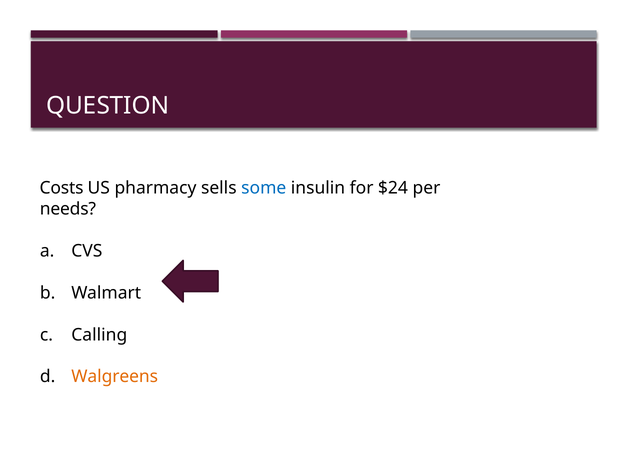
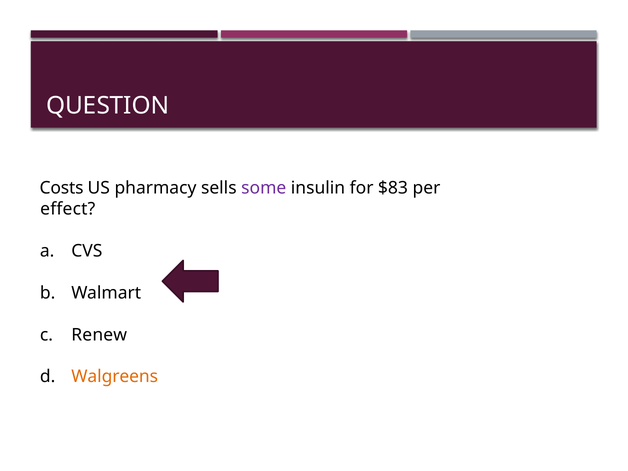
some colour: blue -> purple
$24: $24 -> $83
needs: needs -> effect
Calling: Calling -> Renew
